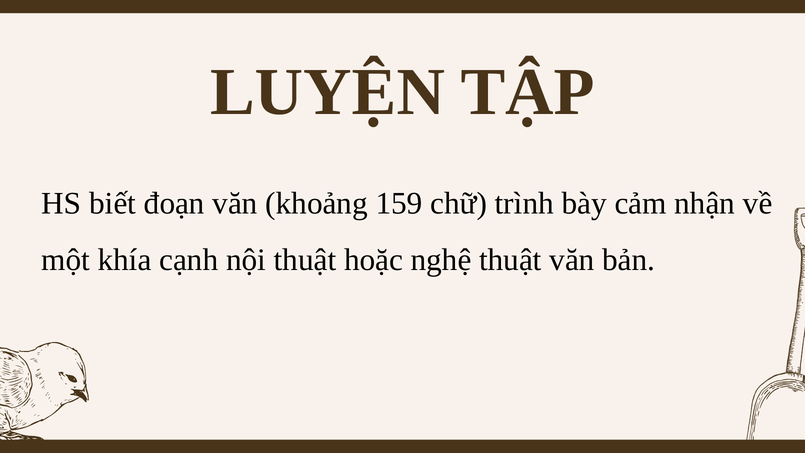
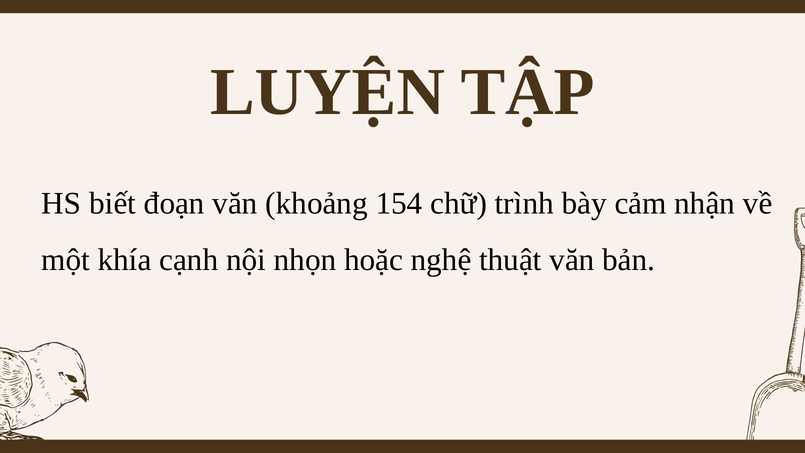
159: 159 -> 154
nội thuật: thuật -> nhọn
